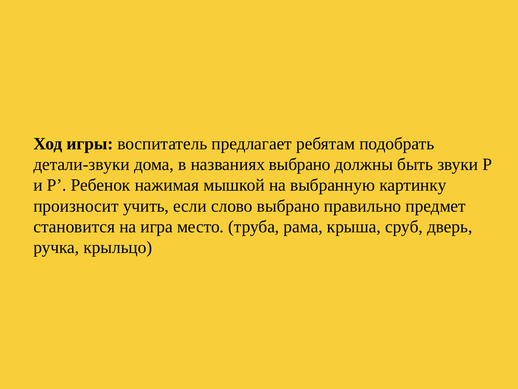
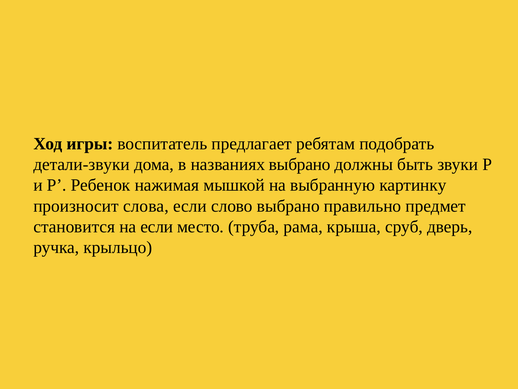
учить: учить -> слова
на игра: игра -> если
